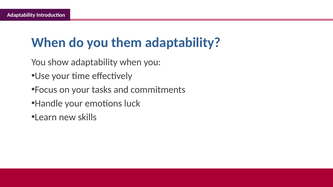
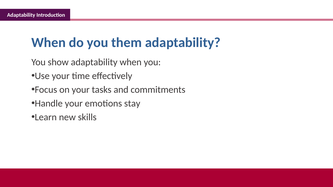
luck: luck -> stay
